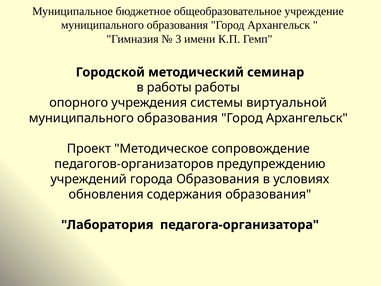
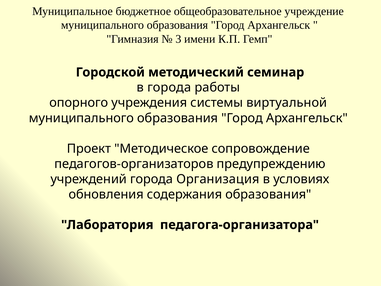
в работы: работы -> города
города Образования: Образования -> Организация
